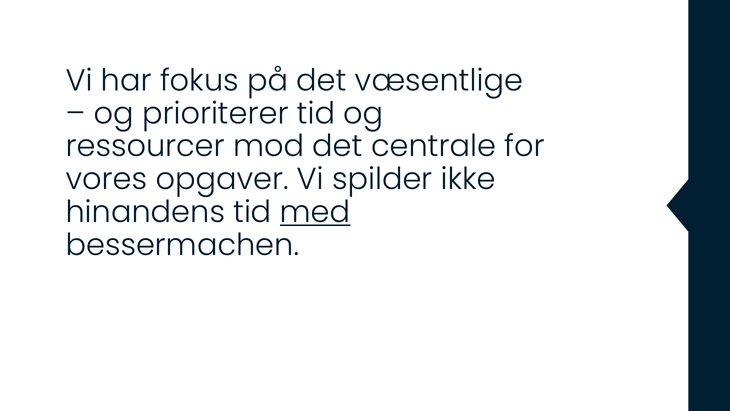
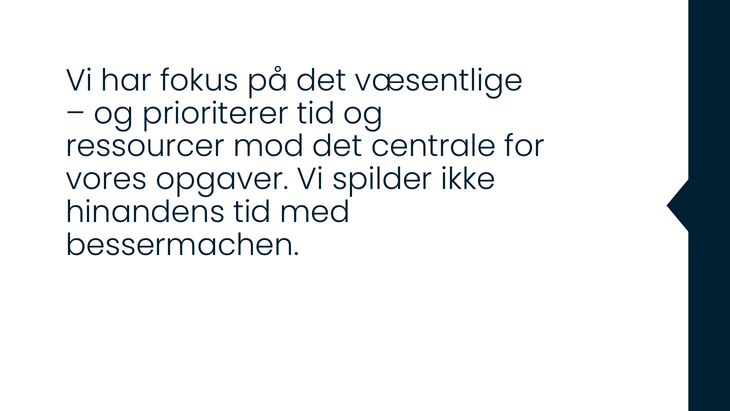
med underline: present -> none
